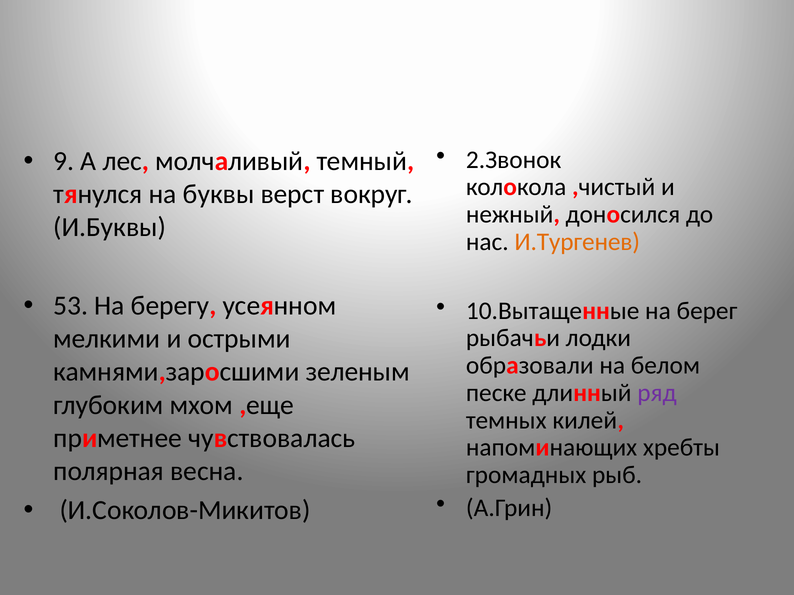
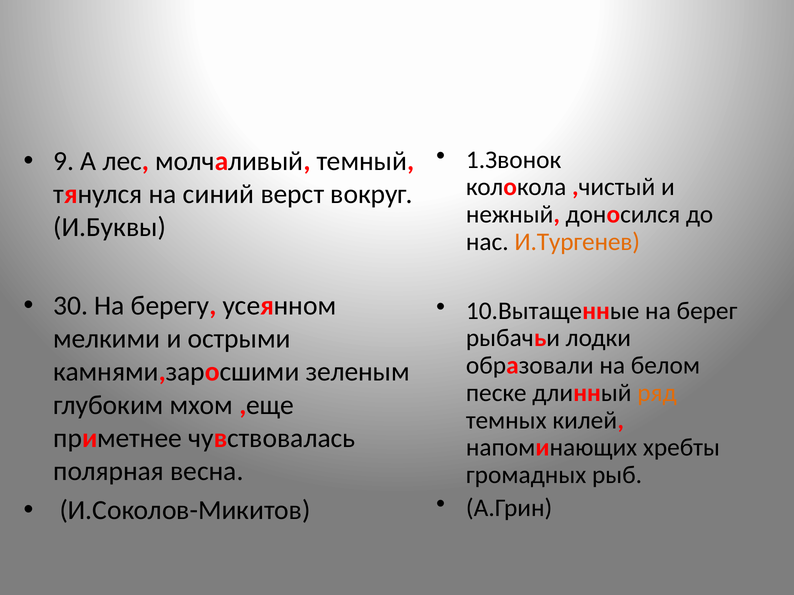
2.Звонок: 2.Звонок -> 1.Звонок
буквы: буквы -> синий
53: 53 -> 30
ряд colour: purple -> orange
